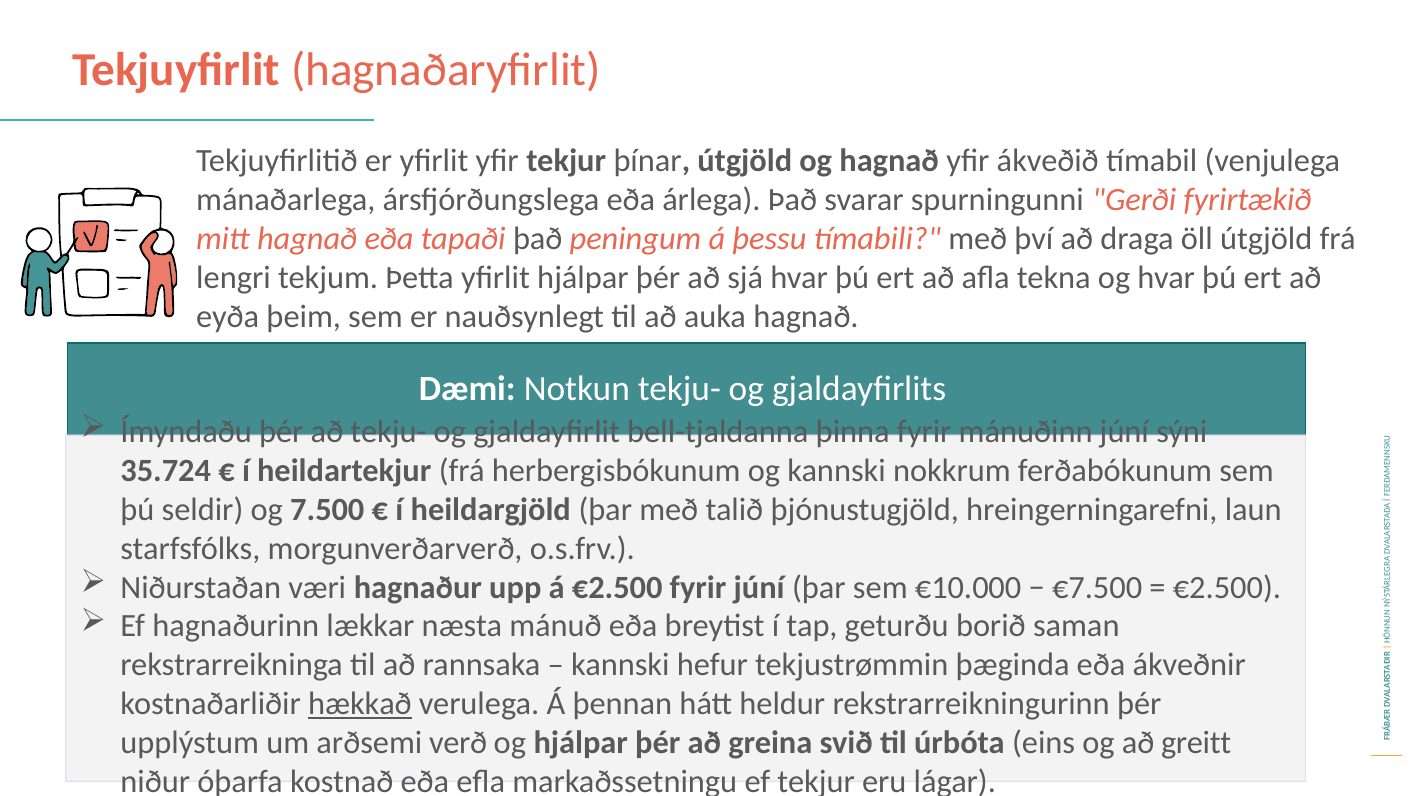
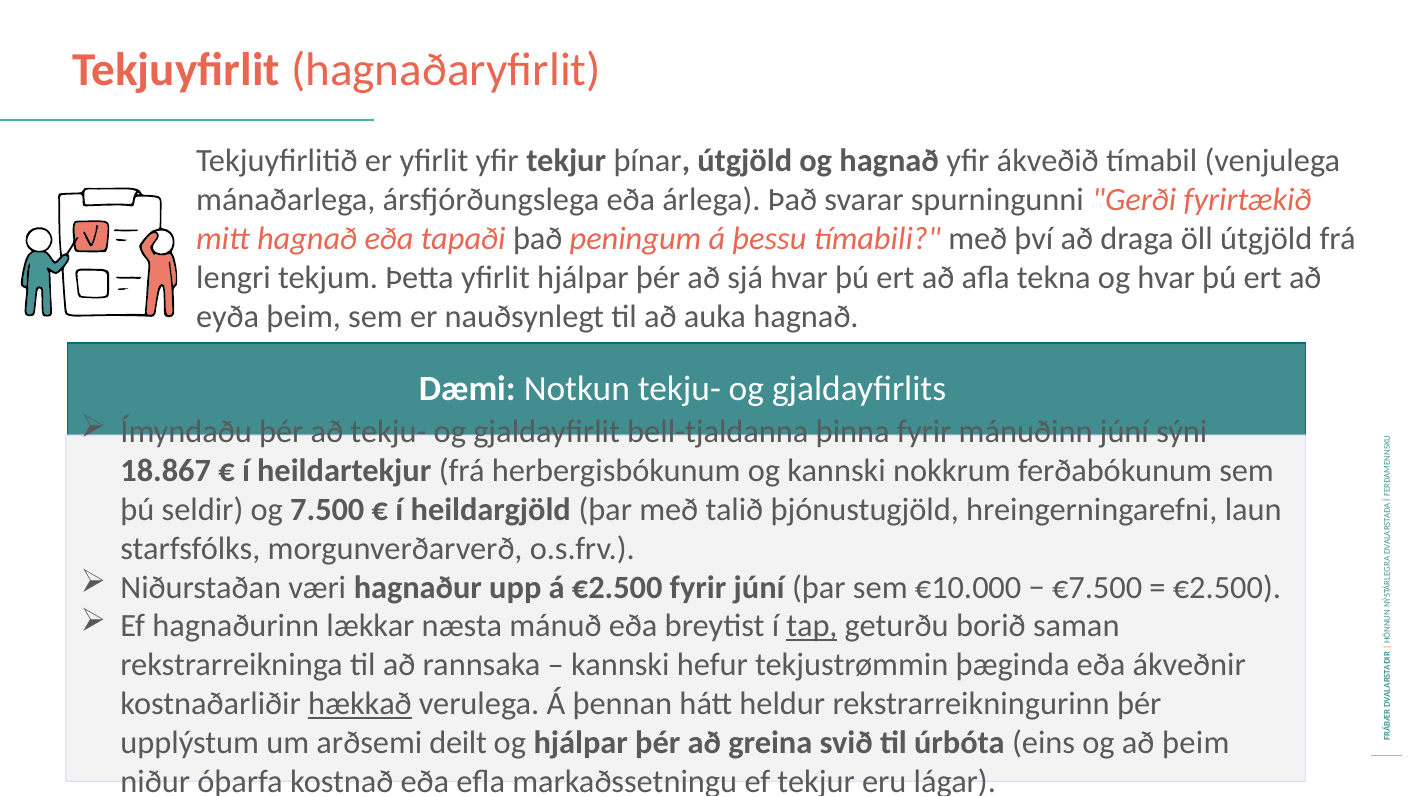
35.724: 35.724 -> 18.867
tap underline: none -> present
verð: verð -> deilt
að greitt: greitt -> þeim
